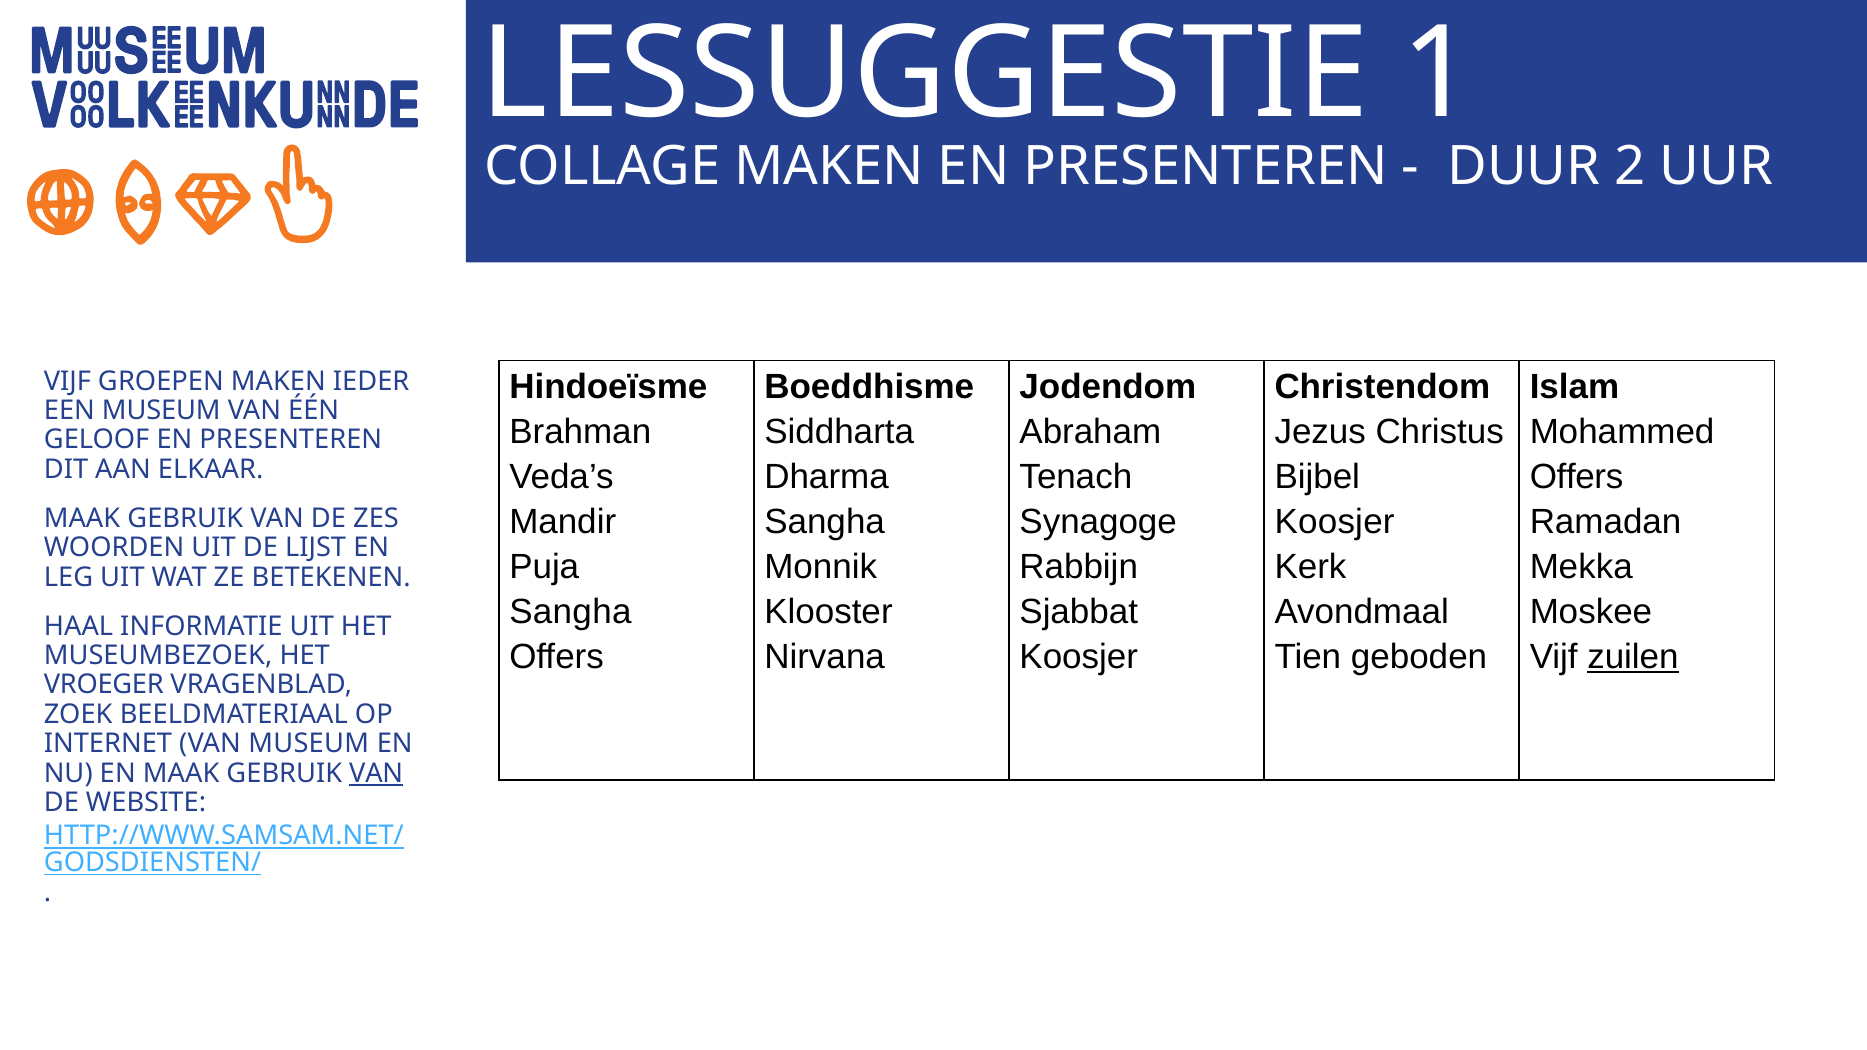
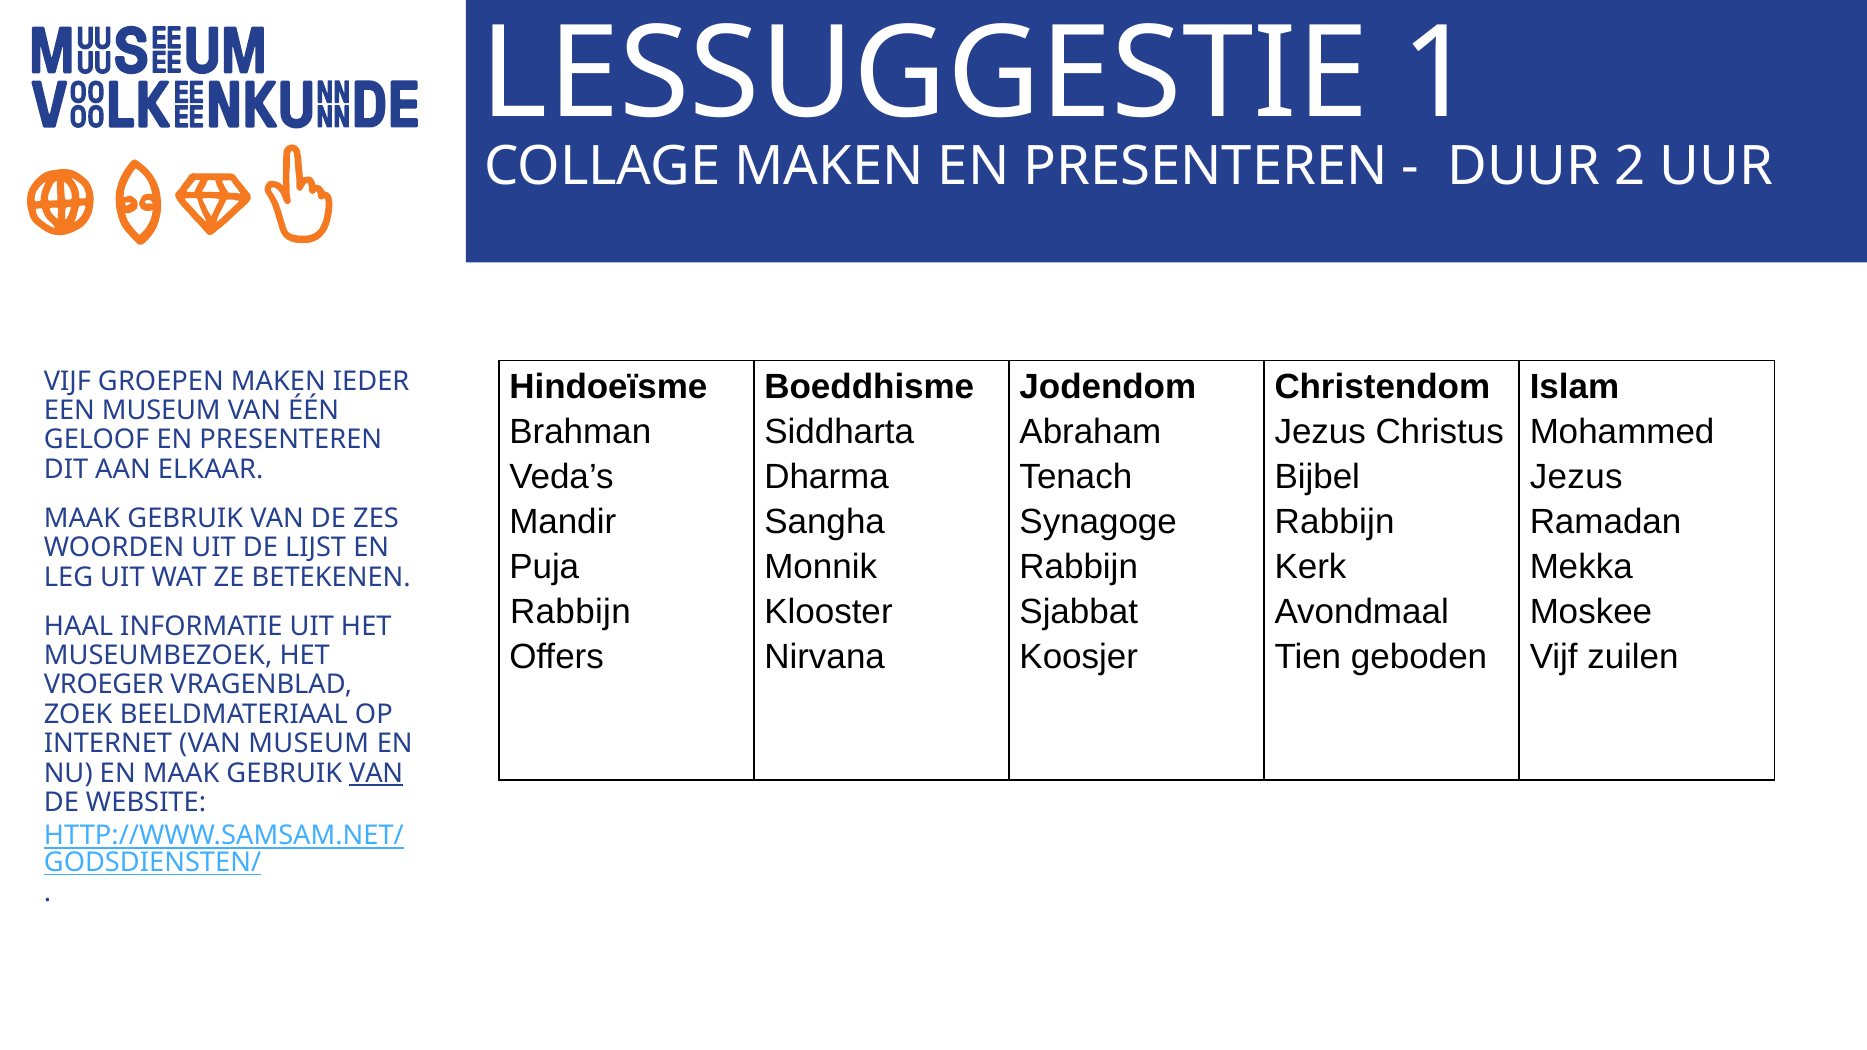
Offers at (1577, 477): Offers -> Jezus
Koosjer at (1335, 522): Koosjer -> Rabbijn
Sangha at (570, 612): Sangha -> Rabbijn
zuilen underline: present -> none
